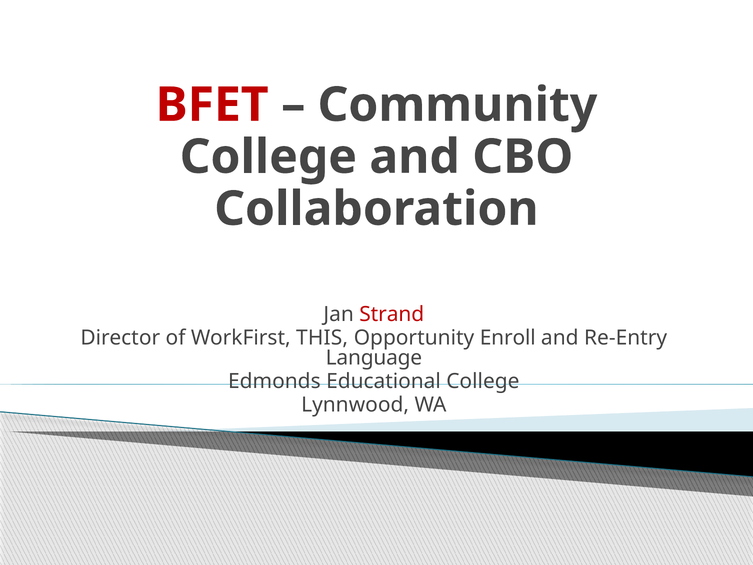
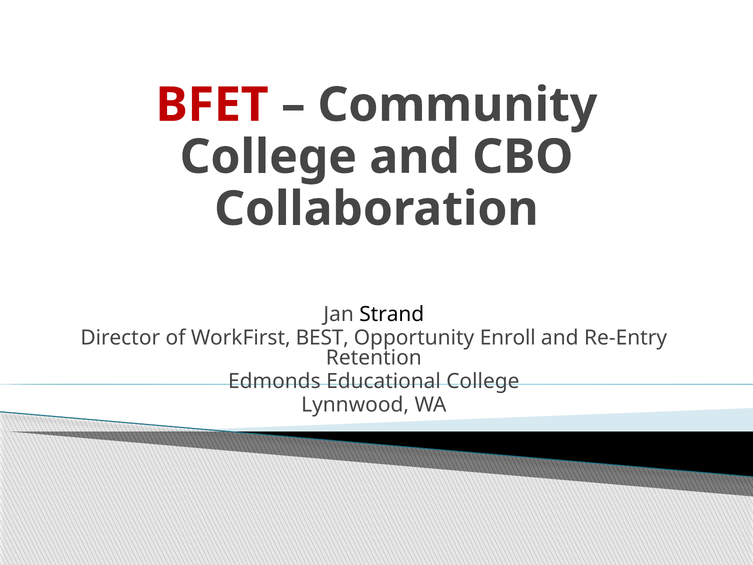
Strand colour: red -> black
THIS: THIS -> BEST
Language: Language -> Retention
